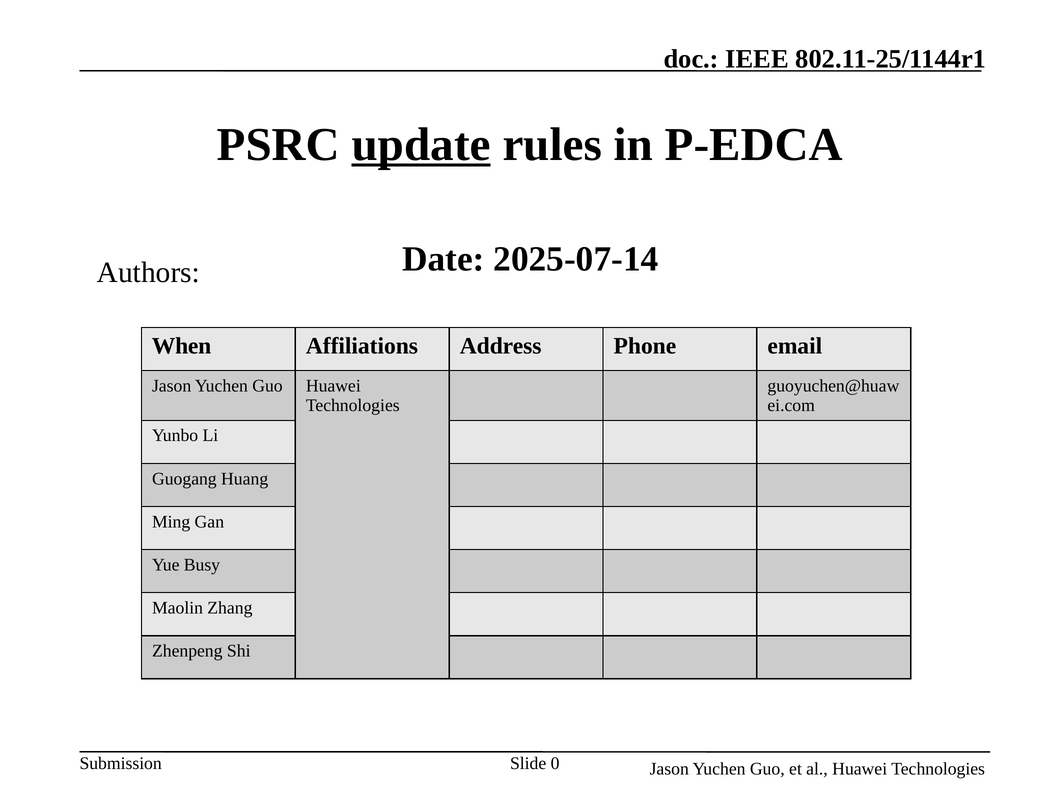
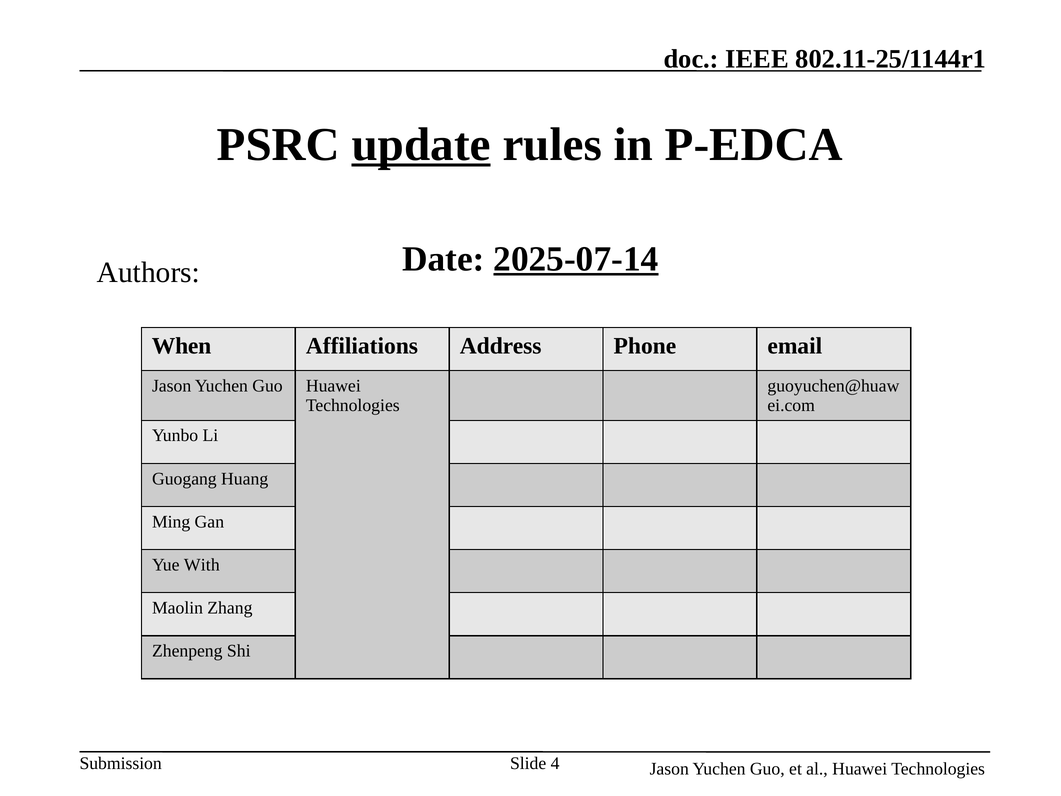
2025-07-14 underline: none -> present
Busy: Busy -> With
0: 0 -> 4
